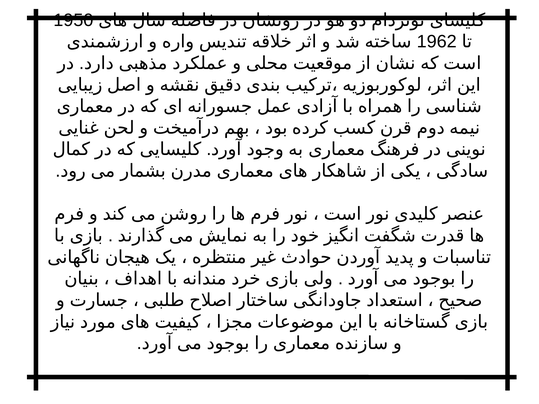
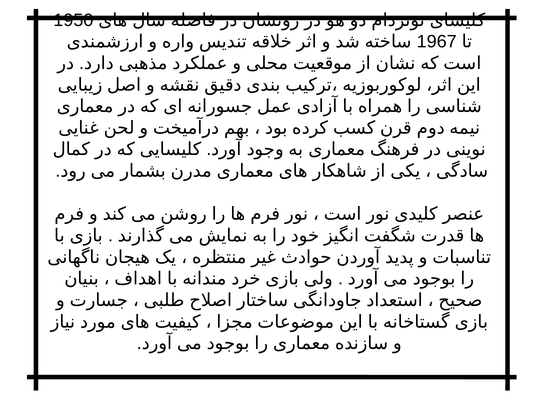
1962: 1962 -> 1967
